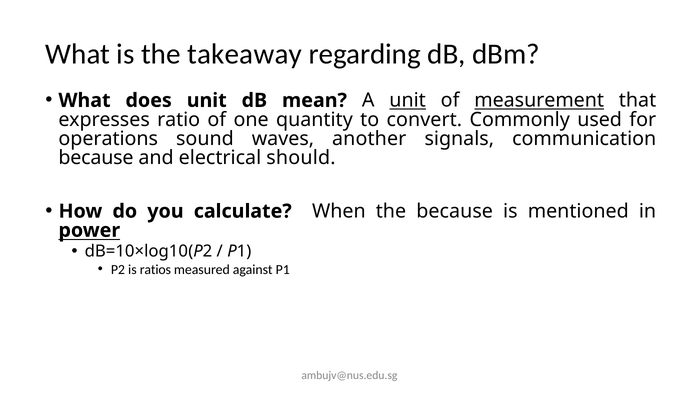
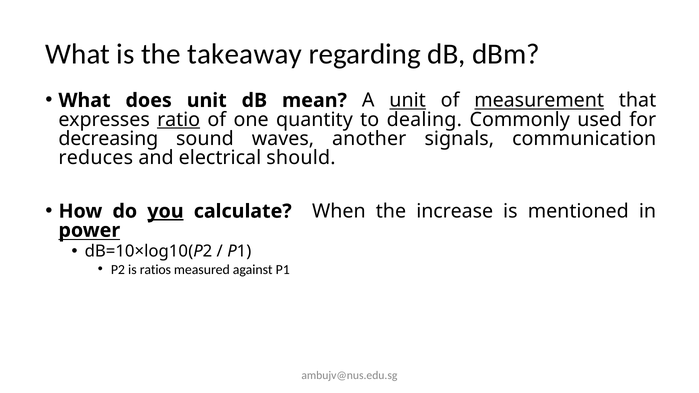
ratio underline: none -> present
convert: convert -> dealing
operations: operations -> decreasing
because at (96, 158): because -> reduces
you underline: none -> present
the because: because -> increase
